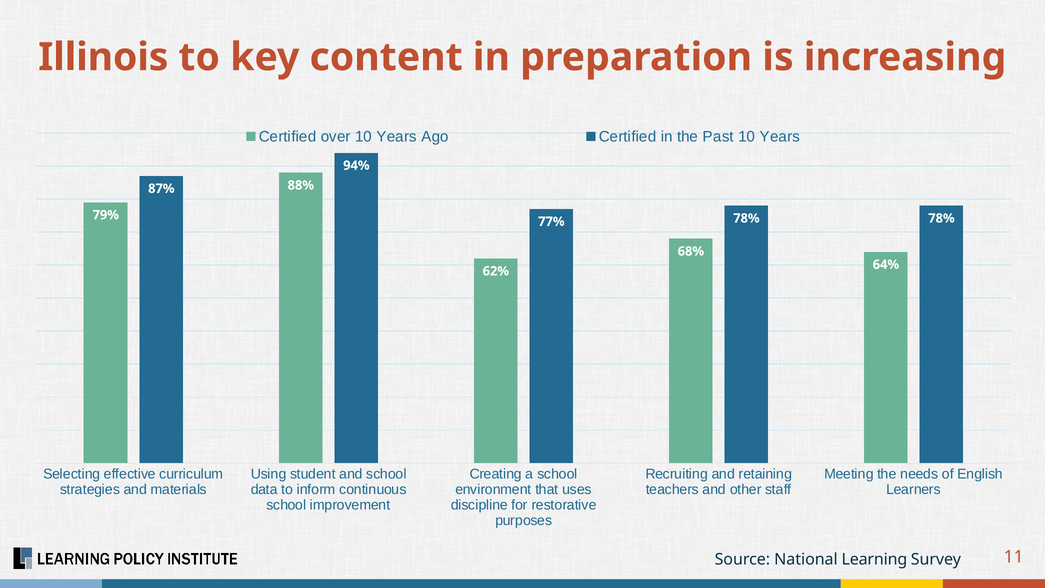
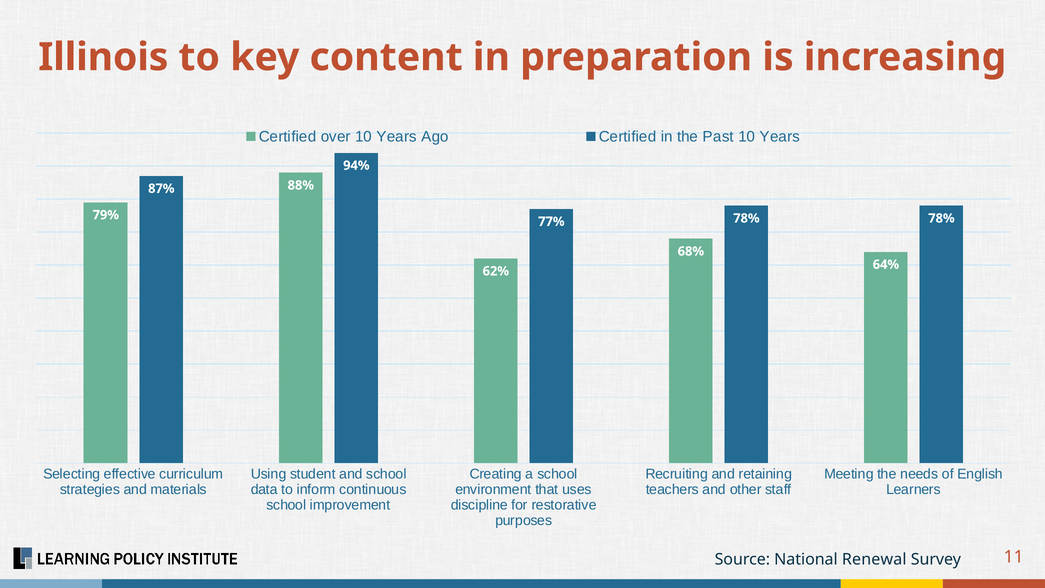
Learning: Learning -> Renewal
